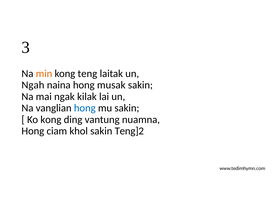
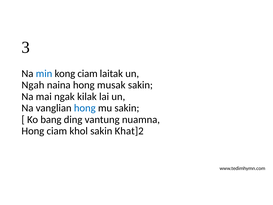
min colour: orange -> blue
kong teng: teng -> ciam
Ko kong: kong -> bang
Teng]2: Teng]2 -> Khat]2
